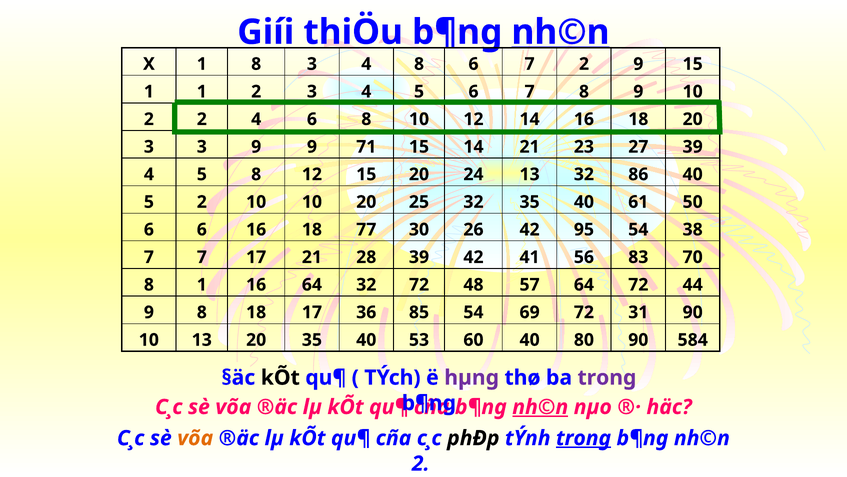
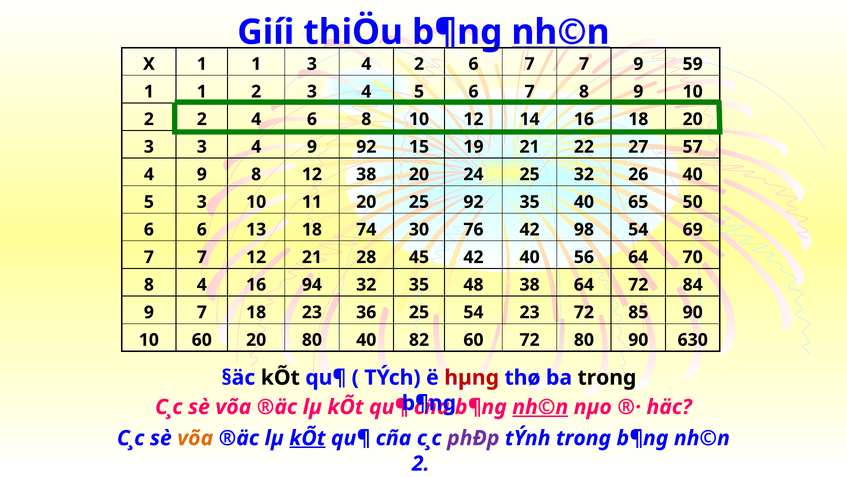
X 1 8: 8 -> 1
4 8: 8 -> 2
6 7 2: 2 -> 7
9 15: 15 -> 59
3 3 9: 9 -> 4
9 71: 71 -> 92
15 14: 14 -> 19
23: 23 -> 22
27 39: 39 -> 57
5 at (202, 174): 5 -> 9
12 15: 15 -> 38
24 13: 13 -> 25
86: 86 -> 26
5 2: 2 -> 3
10 10: 10 -> 11
25 32: 32 -> 92
61: 61 -> 65
6 16: 16 -> 13
77: 77 -> 74
26: 26 -> 76
95: 95 -> 98
38: 38 -> 69
7 17: 17 -> 12
28 39: 39 -> 45
42 41: 41 -> 40
56 83: 83 -> 64
8 1: 1 -> 4
16 64: 64 -> 94
32 72: 72 -> 35
48 57: 57 -> 38
44: 44 -> 84
9 8: 8 -> 7
18 17: 17 -> 23
36 85: 85 -> 25
54 69: 69 -> 23
31: 31 -> 85
10 13: 13 -> 60
20 35: 35 -> 80
53: 53 -> 82
60 40: 40 -> 72
584: 584 -> 630
hµng colour: purple -> red
trong at (607, 377) colour: purple -> black
kÕt at (307, 438) underline: none -> present
phÐp colour: black -> purple
trong at (584, 438) underline: present -> none
